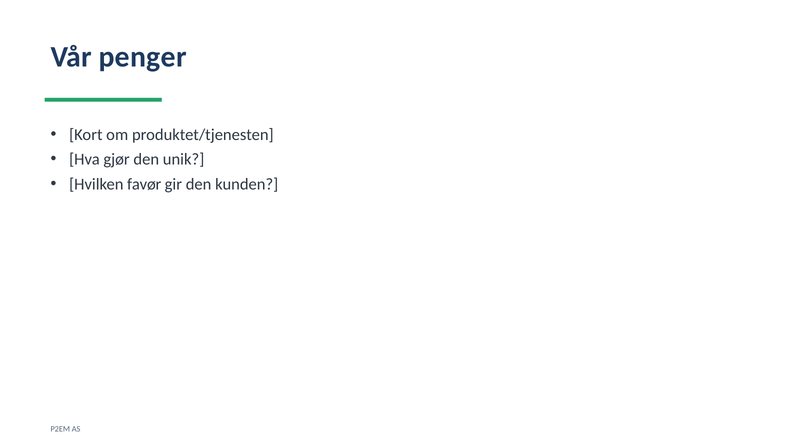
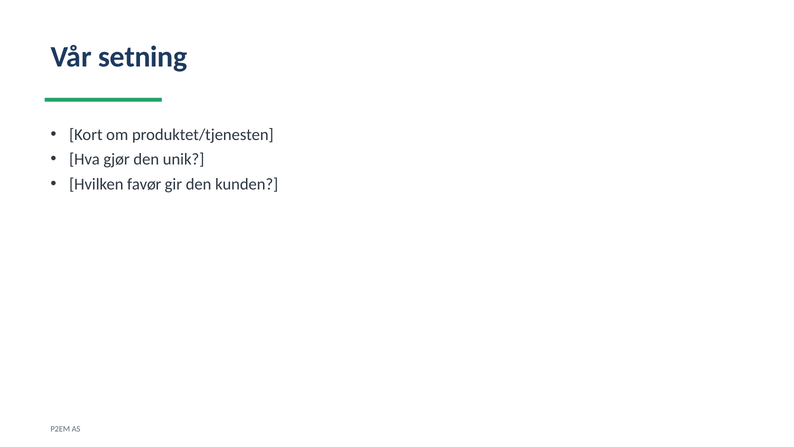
penger: penger -> setning
